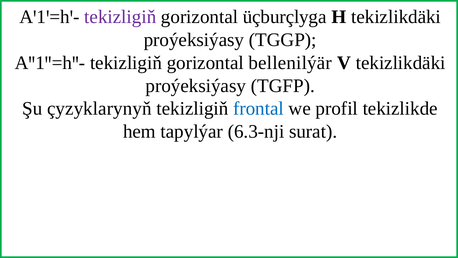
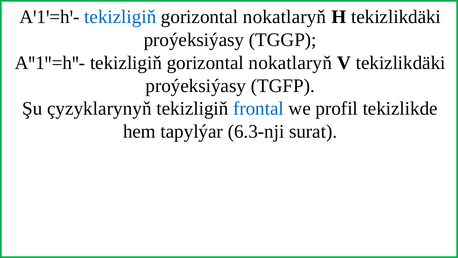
tekizligiň at (120, 17) colour: purple -> blue
üçburçlyga at (285, 17): üçburçlyga -> nokatlaryň
Aꞌꞌ1ꞌꞌ=hꞌꞌ- tekizligiň gorizontal bellenilýär: bellenilýär -> nokatlaryň
